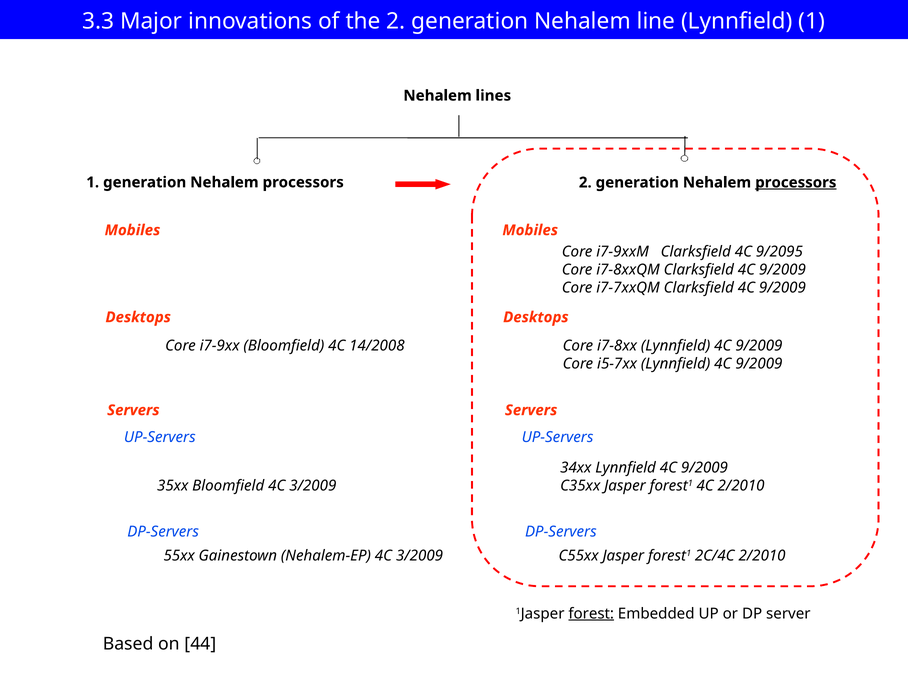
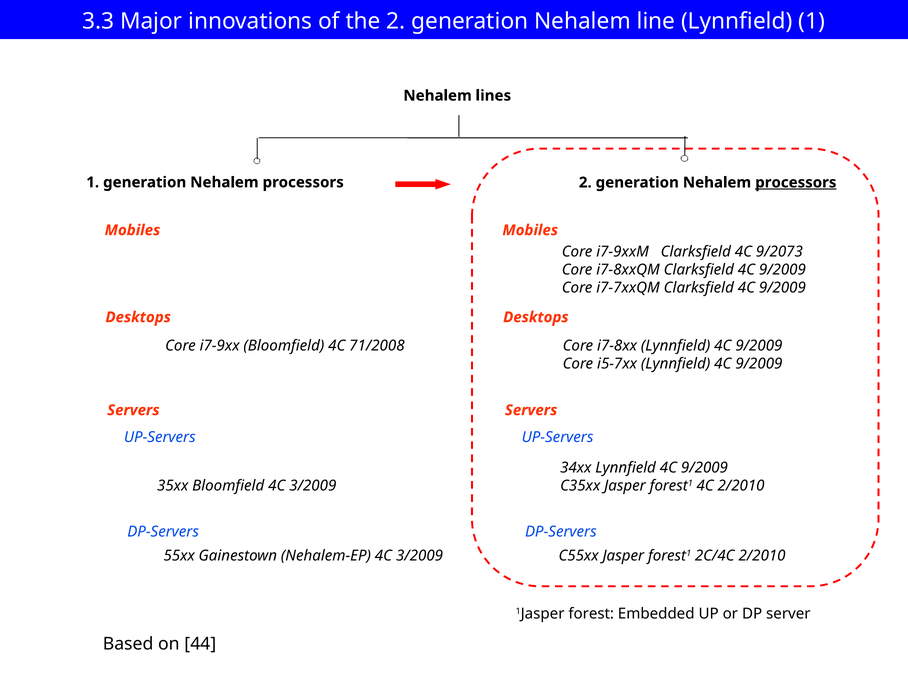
9/2095: 9/2095 -> 9/2073
14/2008: 14/2008 -> 71/2008
forest underline: present -> none
